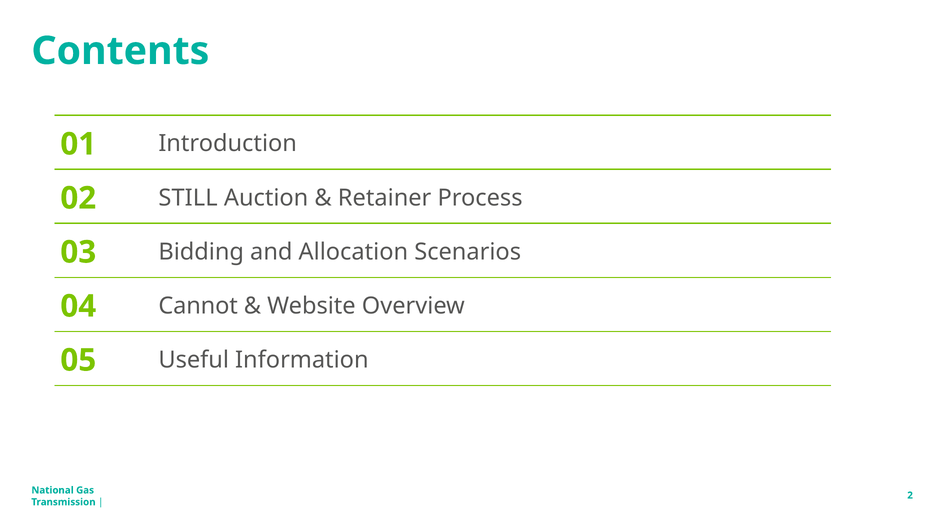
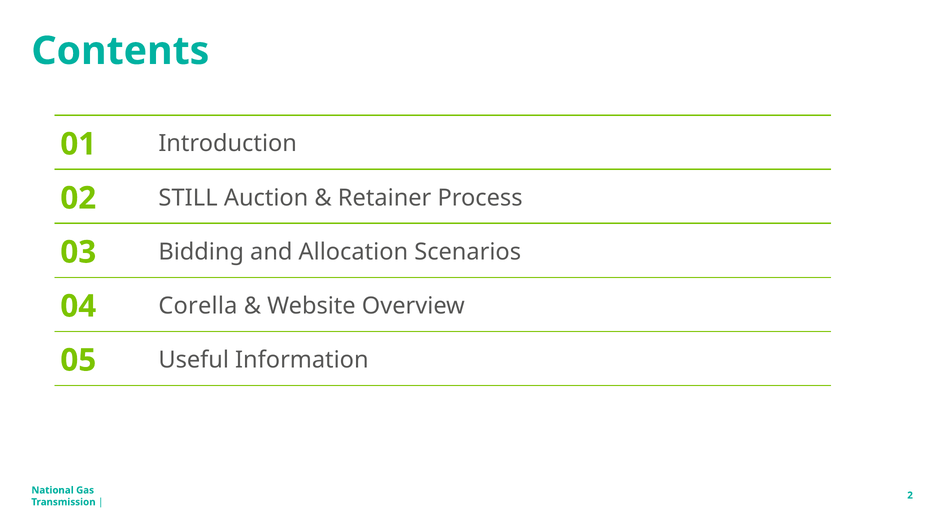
Cannot: Cannot -> Corella
